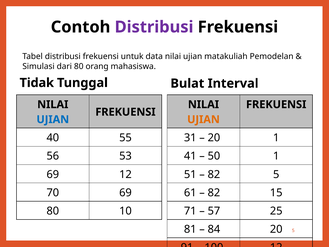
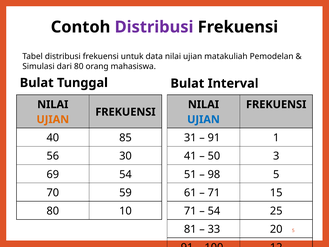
Tidak at (37, 83): Tidak -> Bulat
UJIAN at (53, 119) colour: blue -> orange
UJIAN at (203, 119) colour: orange -> blue
55: 55 -> 85
20 at (214, 138): 20 -> 91
53: 53 -> 30
50 1: 1 -> 3
69 12: 12 -> 54
82 at (214, 174): 82 -> 98
70 69: 69 -> 59
82 at (214, 192): 82 -> 71
57 at (214, 211): 57 -> 54
84: 84 -> 33
